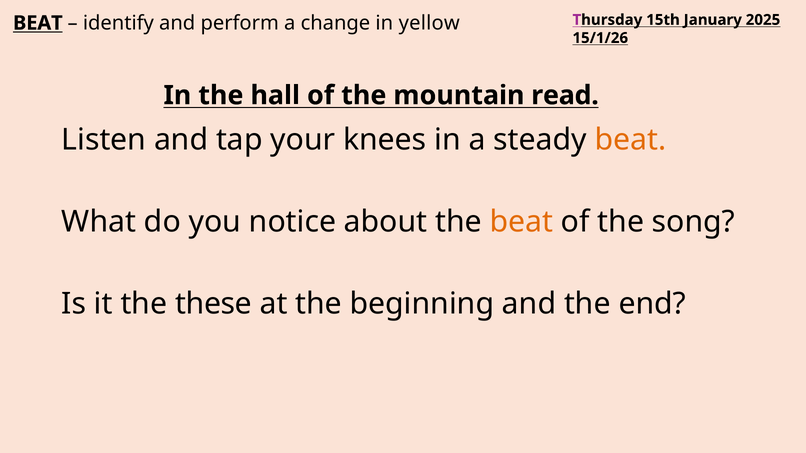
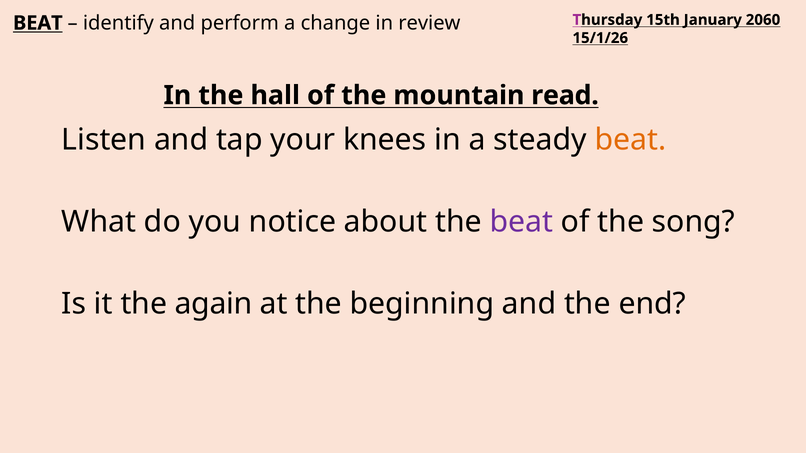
yellow: yellow -> review
2025: 2025 -> 2060
beat at (521, 222) colour: orange -> purple
these: these -> again
